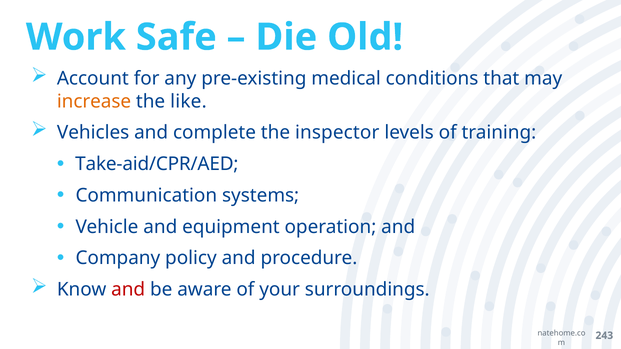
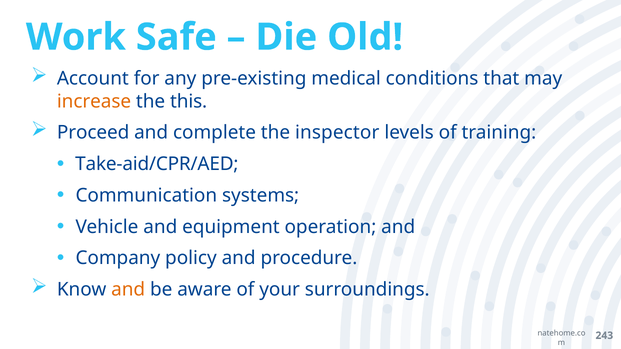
like: like -> this
Vehicles: Vehicles -> Proceed
and at (128, 290) colour: red -> orange
